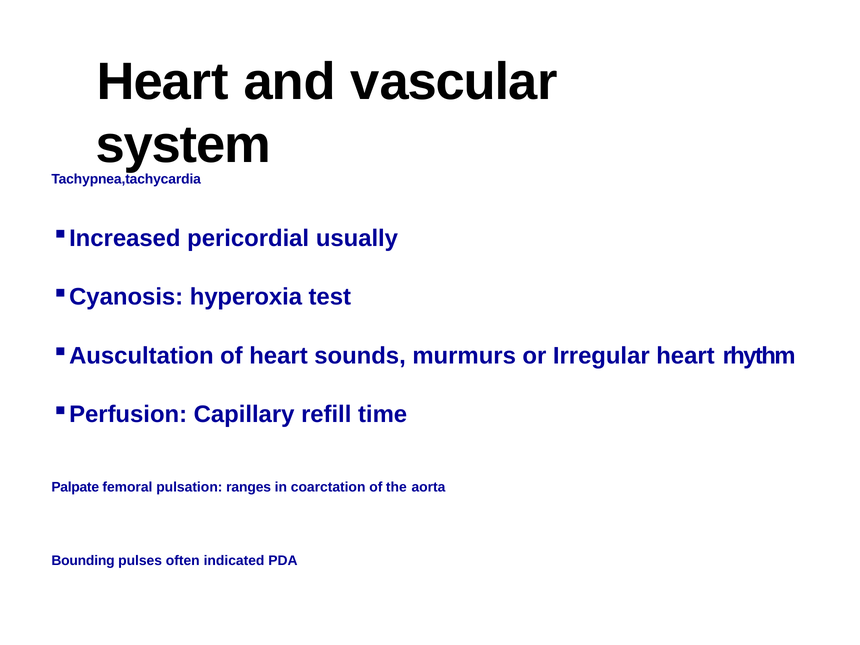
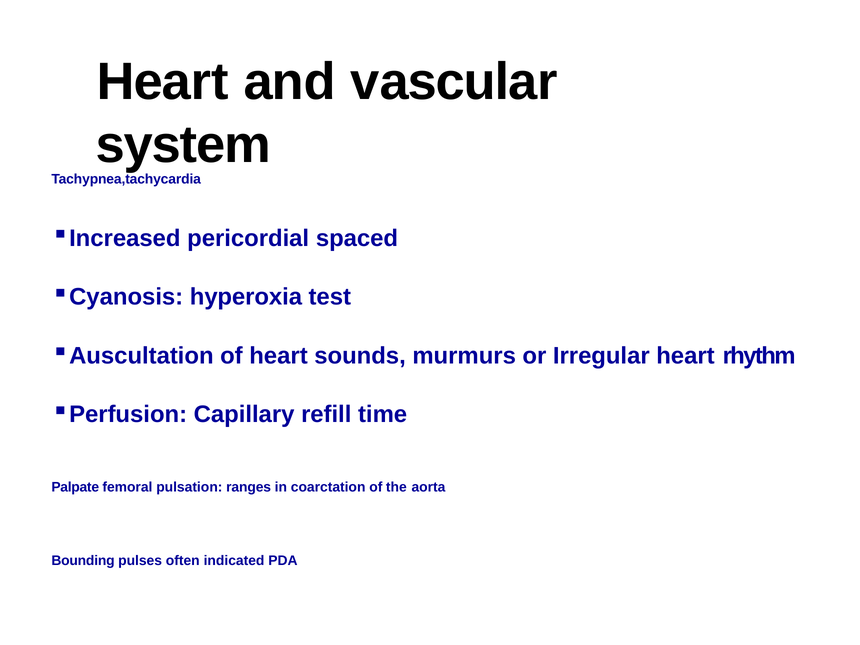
usually: usually -> spaced
